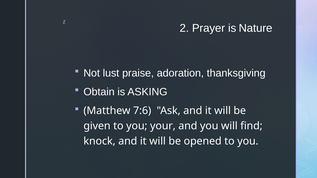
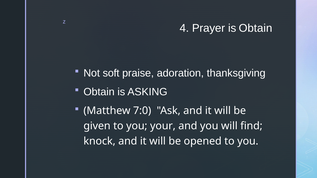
2: 2 -> 4
is Nature: Nature -> Obtain
lust: lust -> soft
7:6: 7:6 -> 7:0
